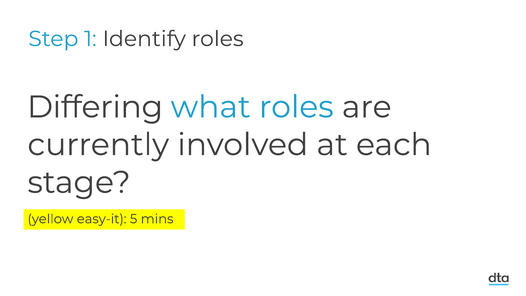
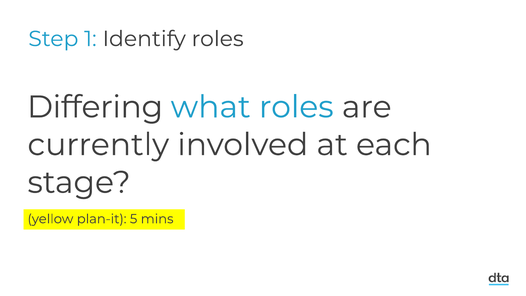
easy-it: easy-it -> plan-it
